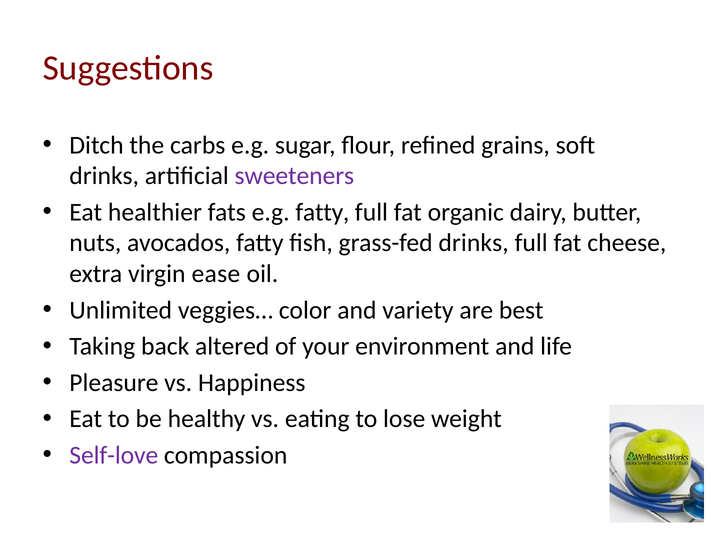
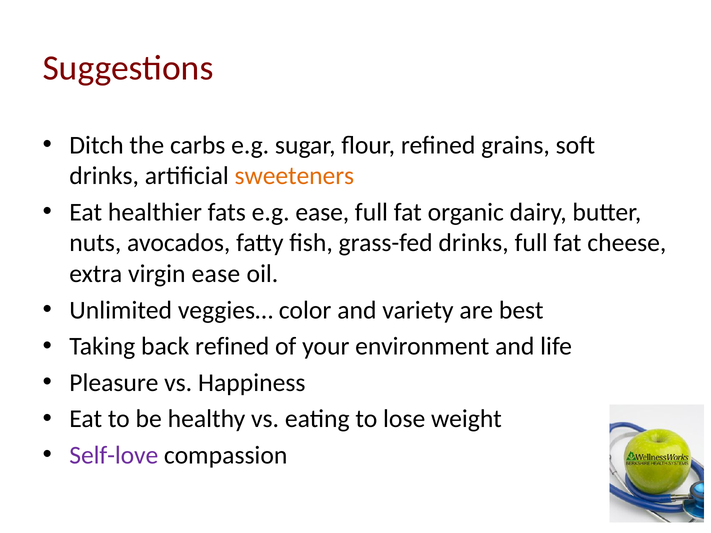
sweeteners colour: purple -> orange
e.g fatty: fatty -> ease
back altered: altered -> refined
